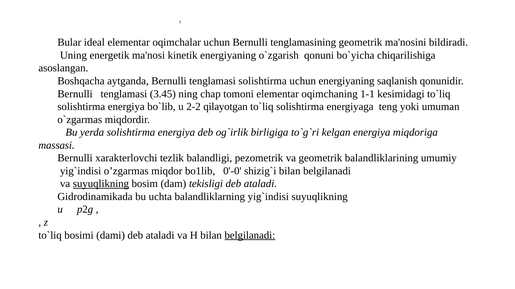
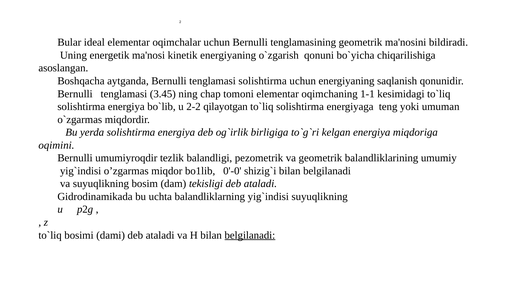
massasi: massasi -> oqimini
xarakterlovchi: xarakterlovchi -> umumiyroqdir
suyuqlikning at (101, 184) underline: present -> none
